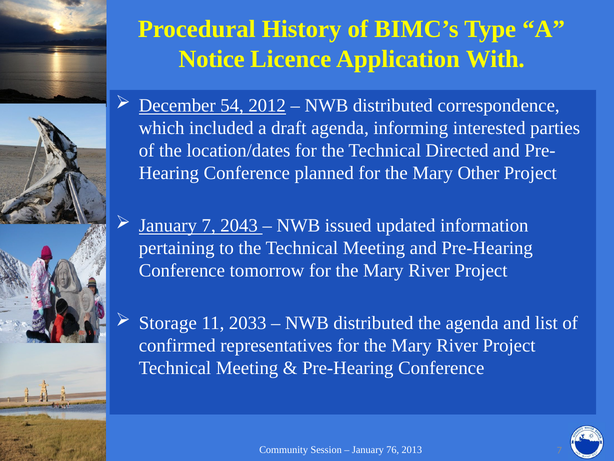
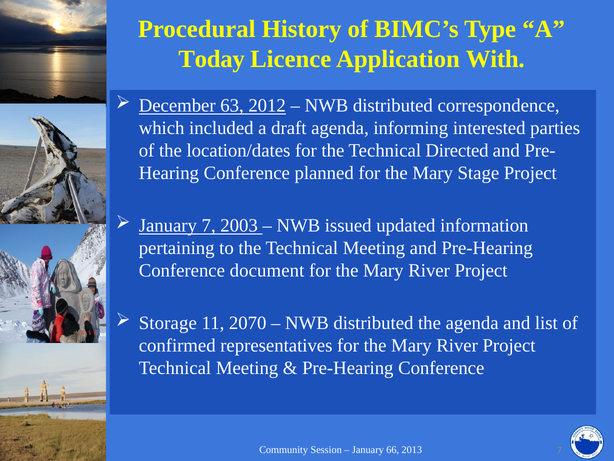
Notice: Notice -> Today
54: 54 -> 63
Other: Other -> Stage
2043: 2043 -> 2003
tomorrow: tomorrow -> document
2033: 2033 -> 2070
76: 76 -> 66
